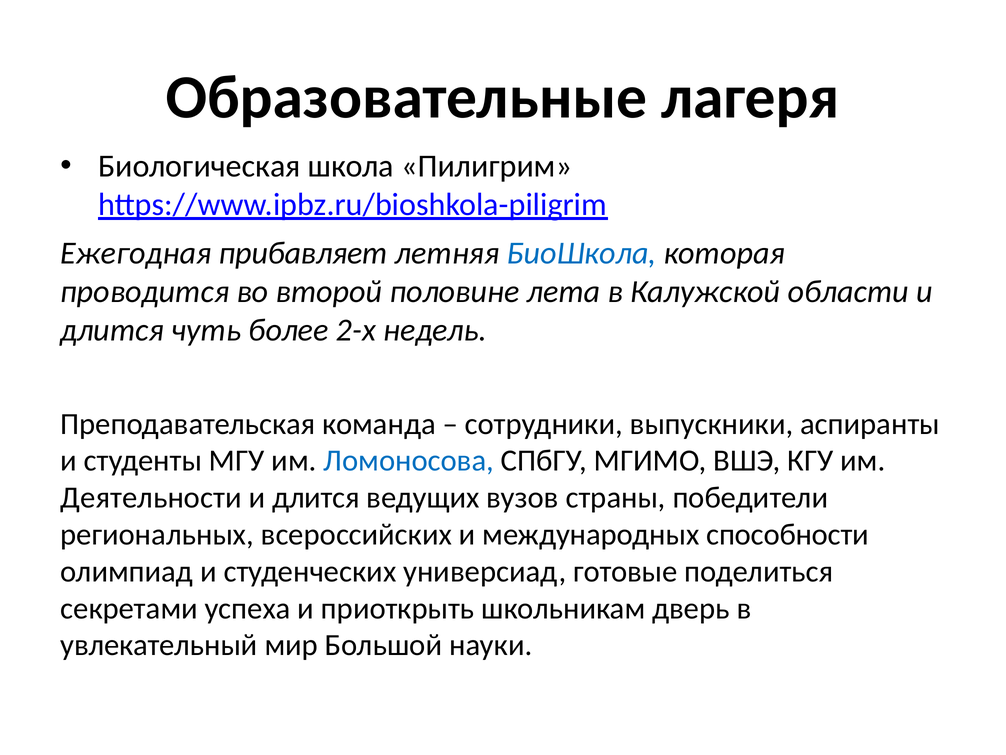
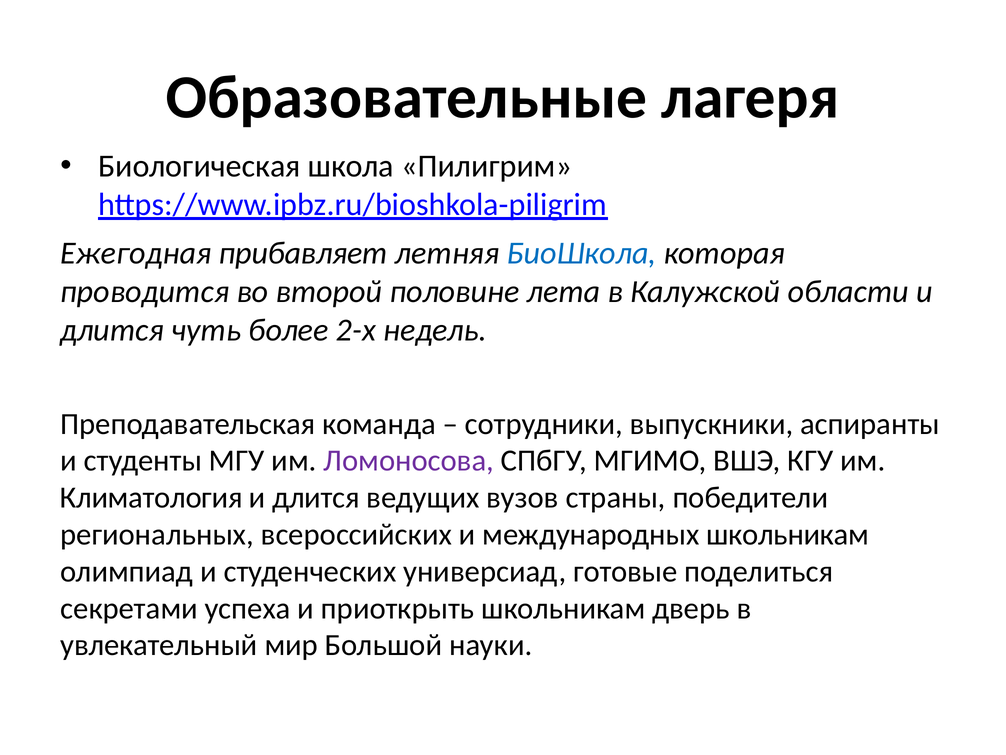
Ломоносова colour: blue -> purple
Деятельности: Деятельности -> Климатология
международных способности: способности -> школьникам
